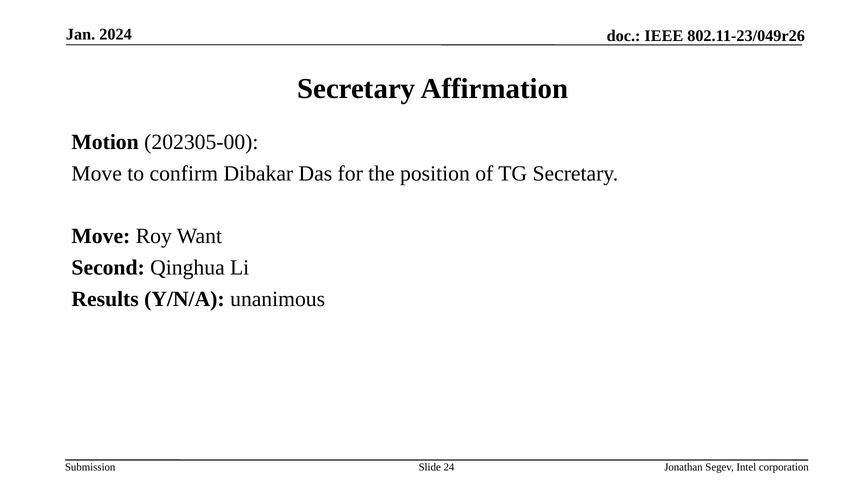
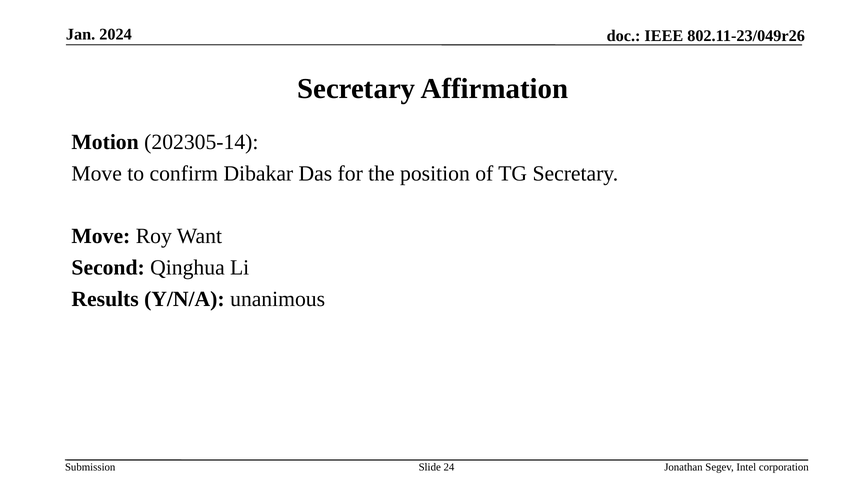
202305-00: 202305-00 -> 202305-14
